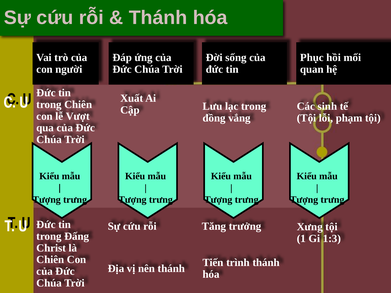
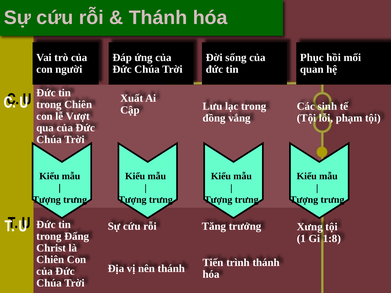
1:3: 1:3 -> 1:8
